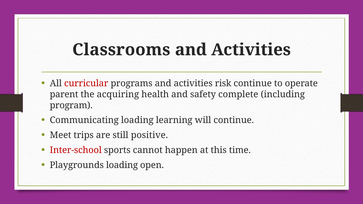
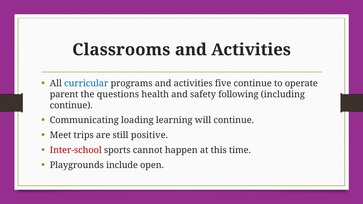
curricular colour: red -> blue
risk: risk -> five
acquiring: acquiring -> questions
complete: complete -> following
program at (71, 105): program -> continue
Playgrounds loading: loading -> include
